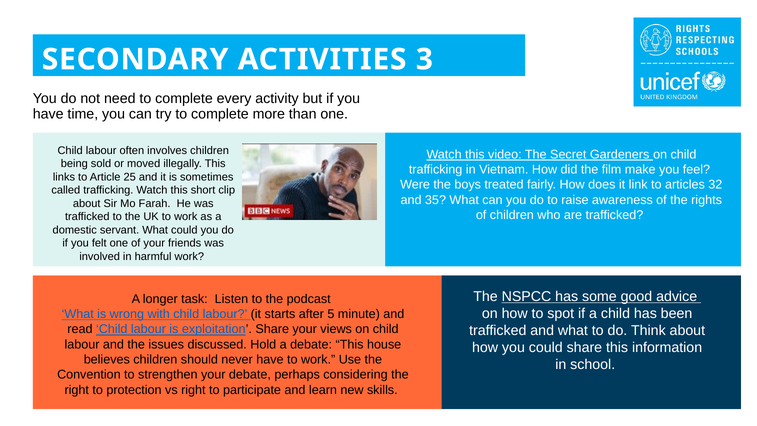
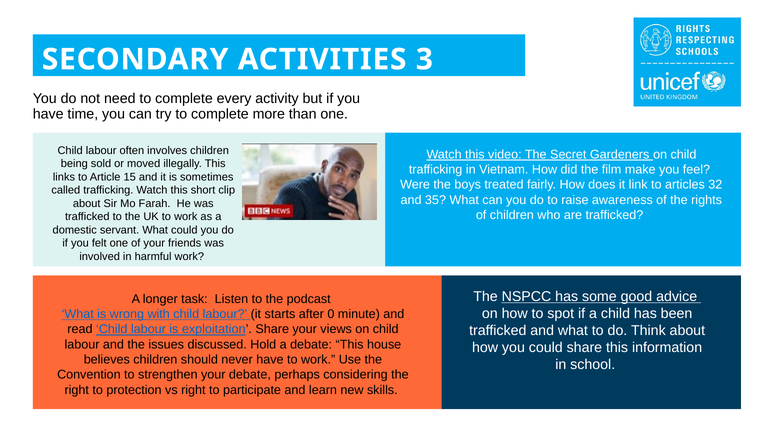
25: 25 -> 15
5: 5 -> 0
